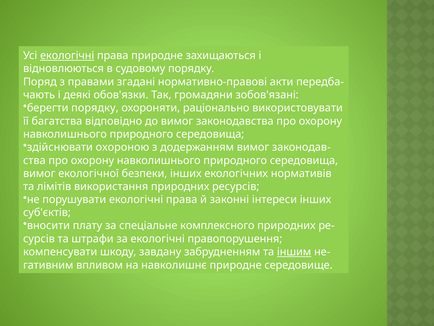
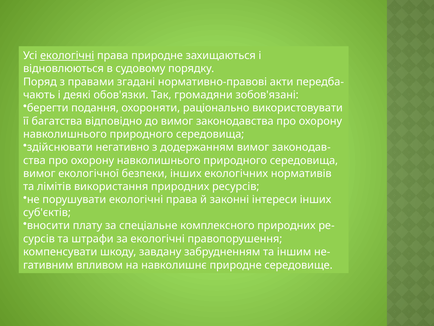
берегти порядку: порядку -> подання
охороною: охороною -> негативно
іншим underline: present -> none
